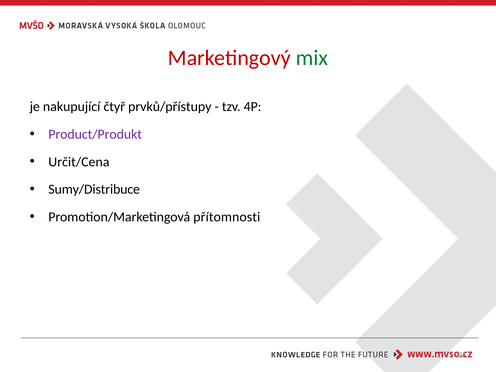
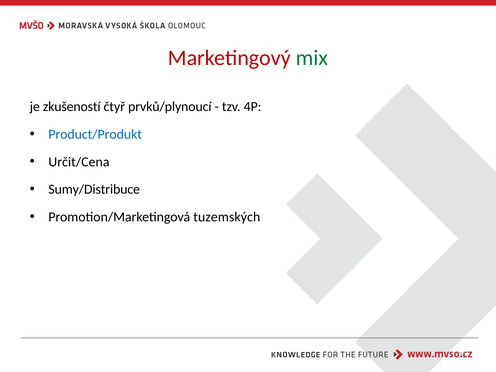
nakupující: nakupující -> zkušeností
prvků/přístupy: prvků/přístupy -> prvků/plynoucí
Product/Produkt colour: purple -> blue
přítomnosti: přítomnosti -> tuzemských
